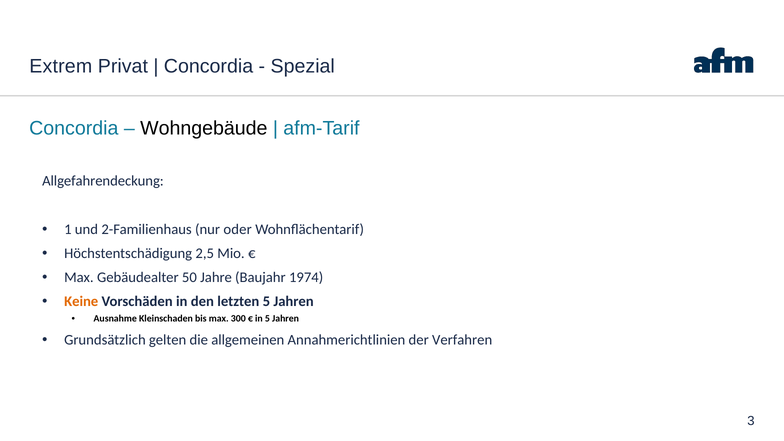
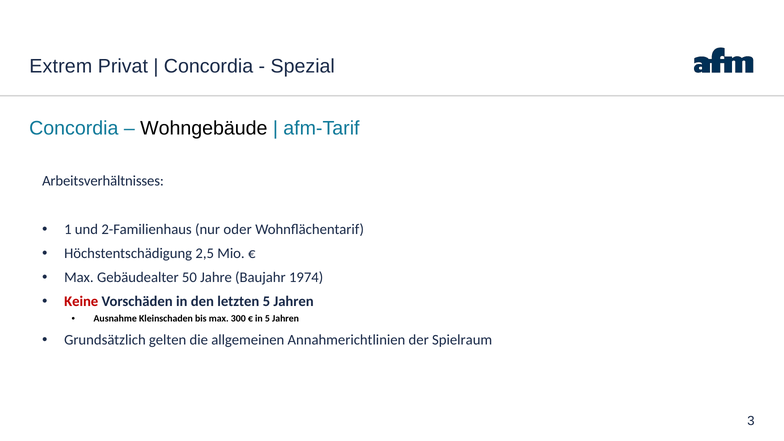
Allgefahrendeckung: Allgefahrendeckung -> Arbeitsverhältnisses
Keine colour: orange -> red
Verfahren: Verfahren -> Spielraum
